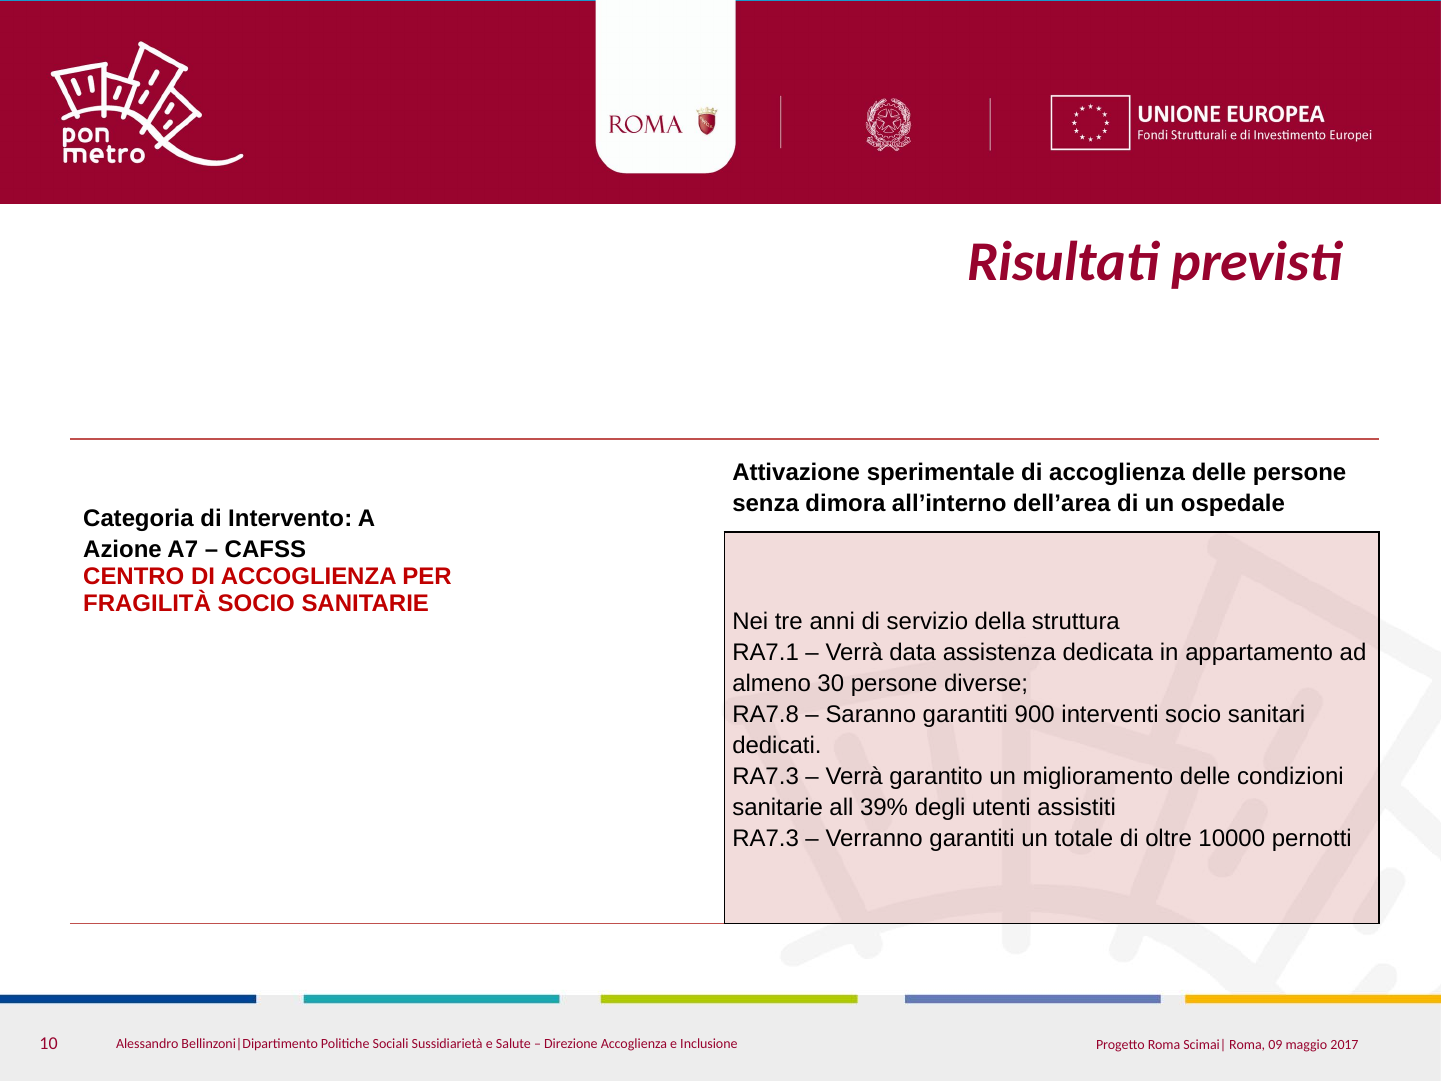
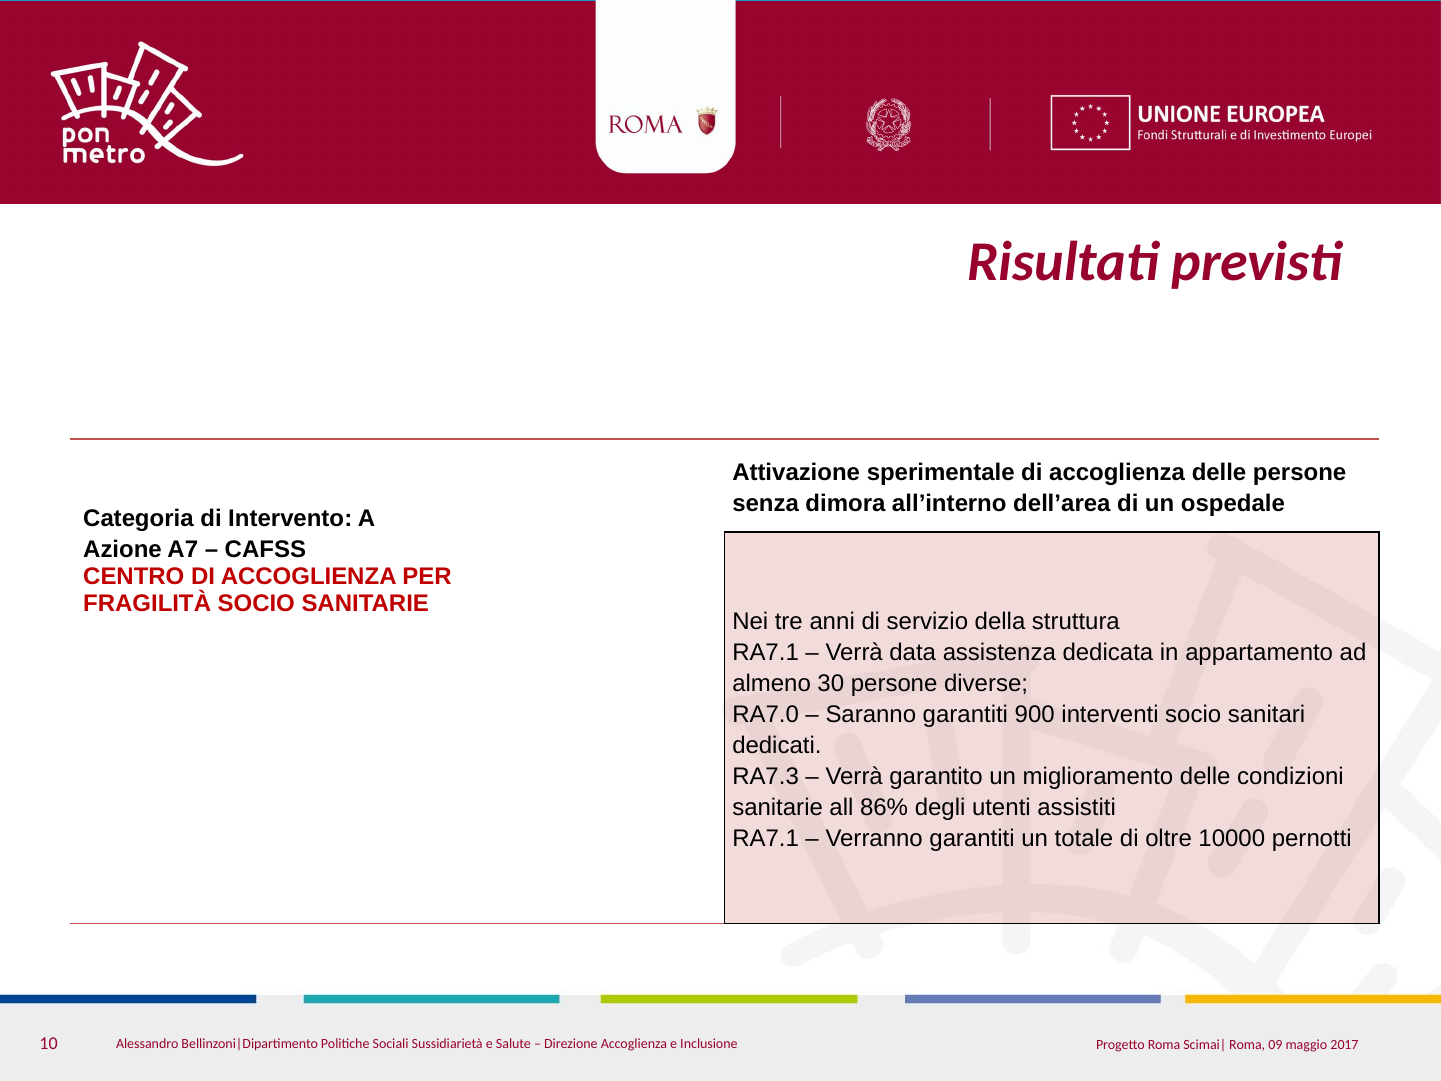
RA7.8: RA7.8 -> RA7.0
39%: 39% -> 86%
RA7.3 at (766, 838): RA7.3 -> RA7.1
